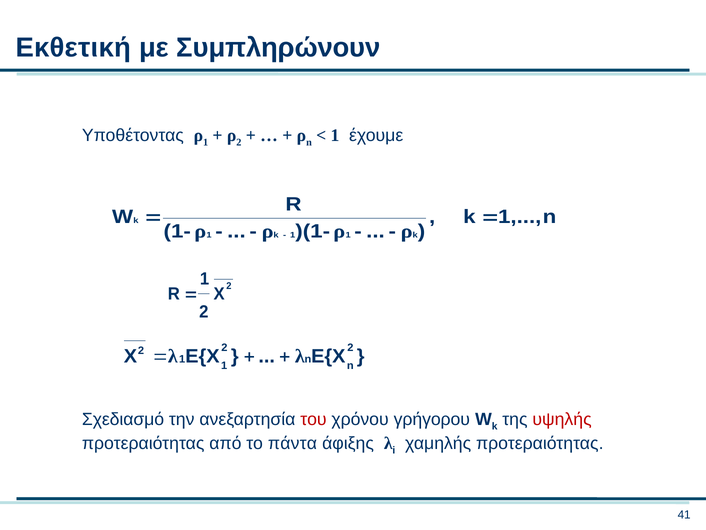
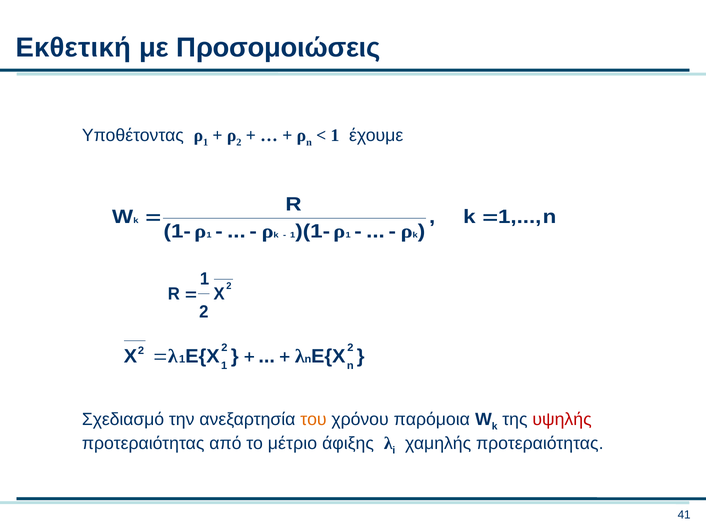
Συμπληρώνουν: Συμπληρώνουν -> Προσομοιώσεις
του colour: red -> orange
γρήγορου: γρήγορου -> παρόμοια
πάντα: πάντα -> μέτριο
